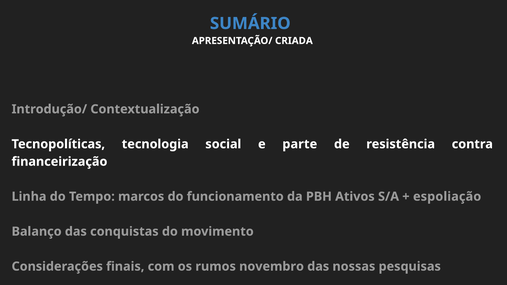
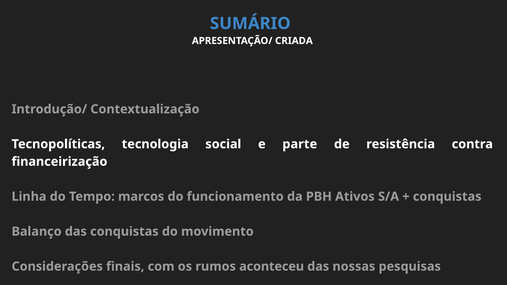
espoliação at (447, 197): espoliação -> conquistas
novembro: novembro -> aconteceu
